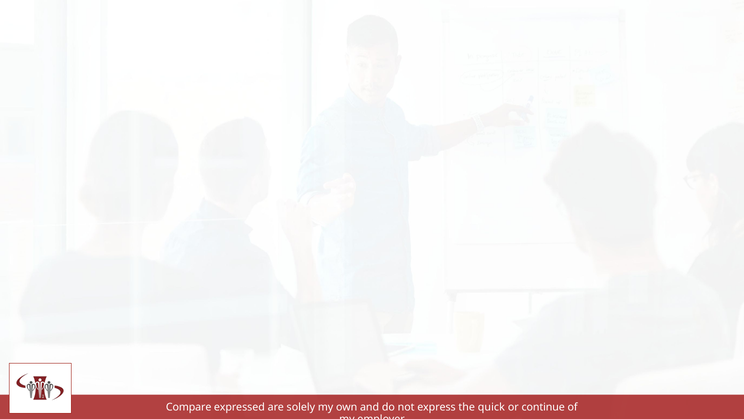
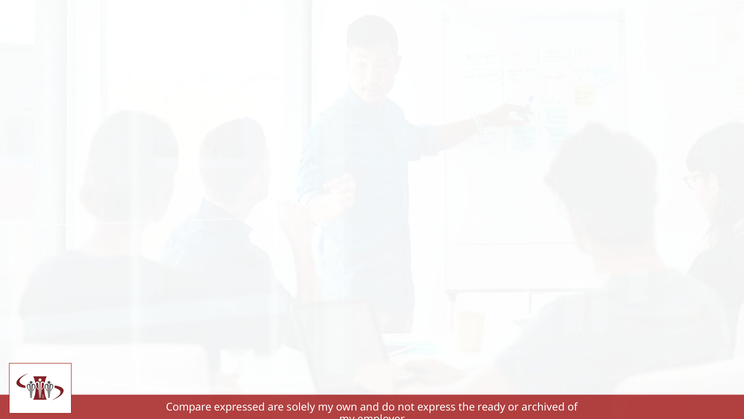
quick: quick -> ready
continue: continue -> archived
